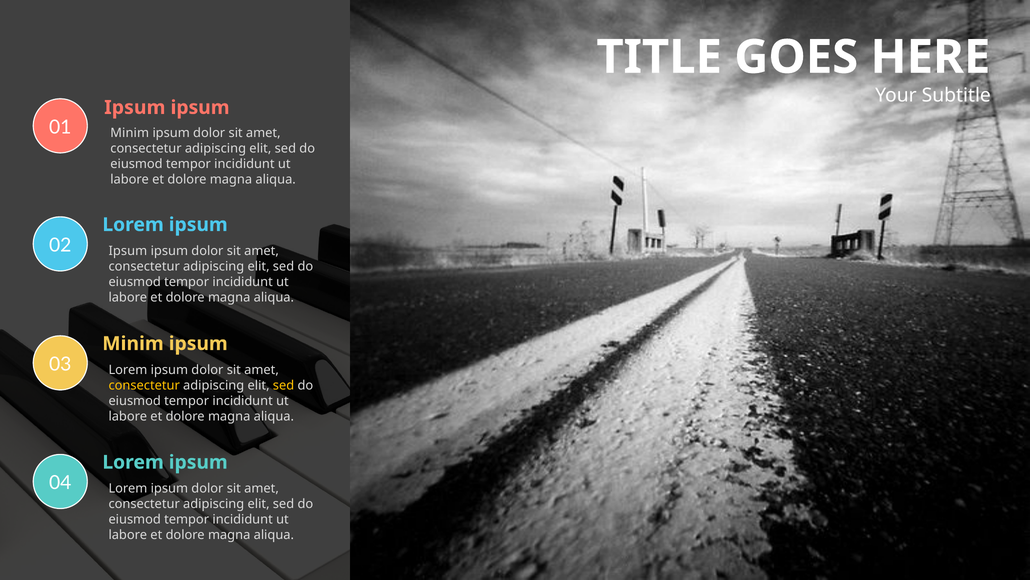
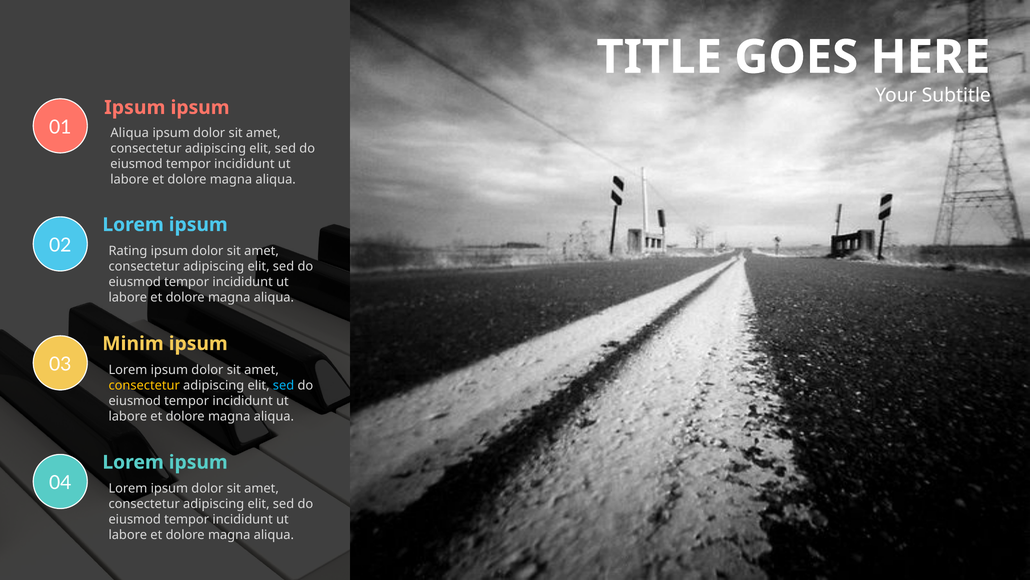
Minim at (130, 133): Minim -> Aliqua
Ipsum at (128, 251): Ipsum -> Rating
sed at (284, 385) colour: yellow -> light blue
